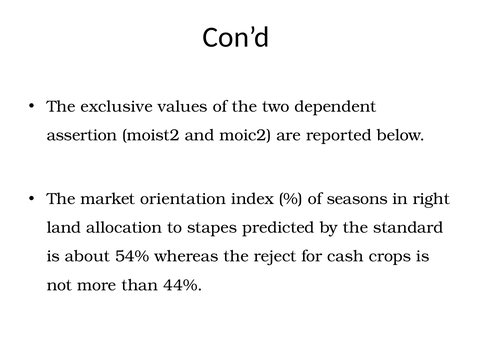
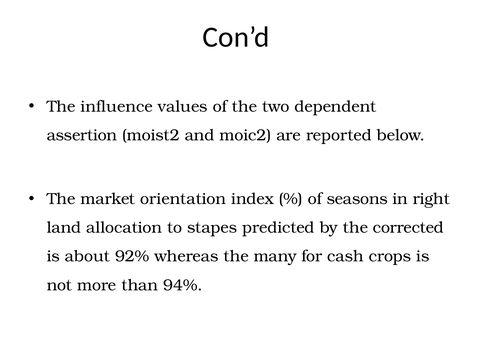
exclusive: exclusive -> influence
standard: standard -> corrected
54%: 54% -> 92%
reject: reject -> many
44%: 44% -> 94%
